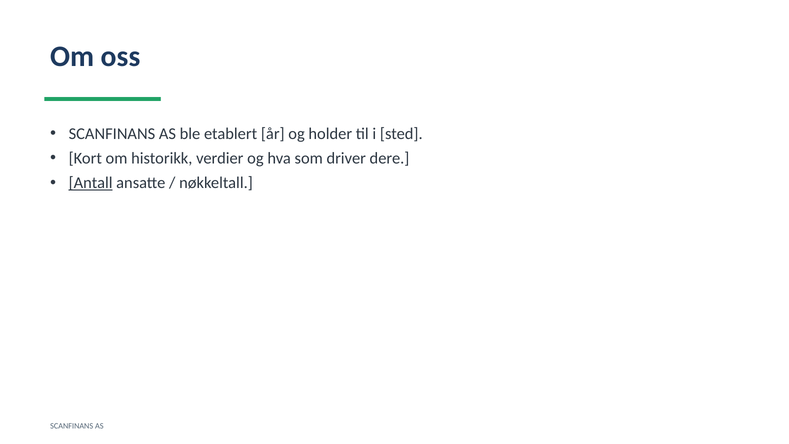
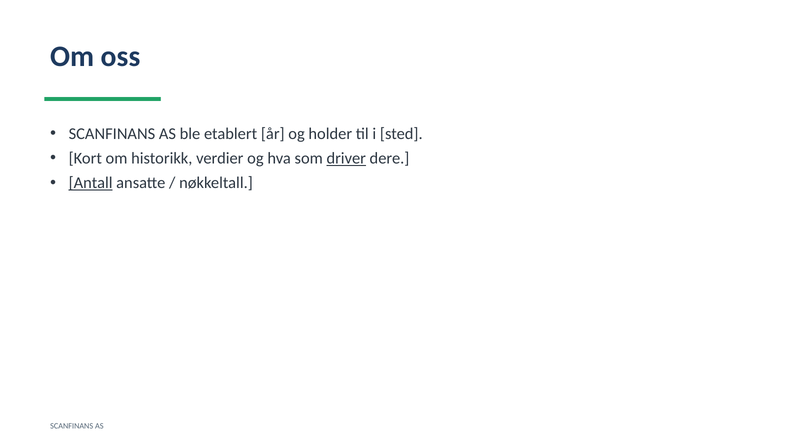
driver underline: none -> present
